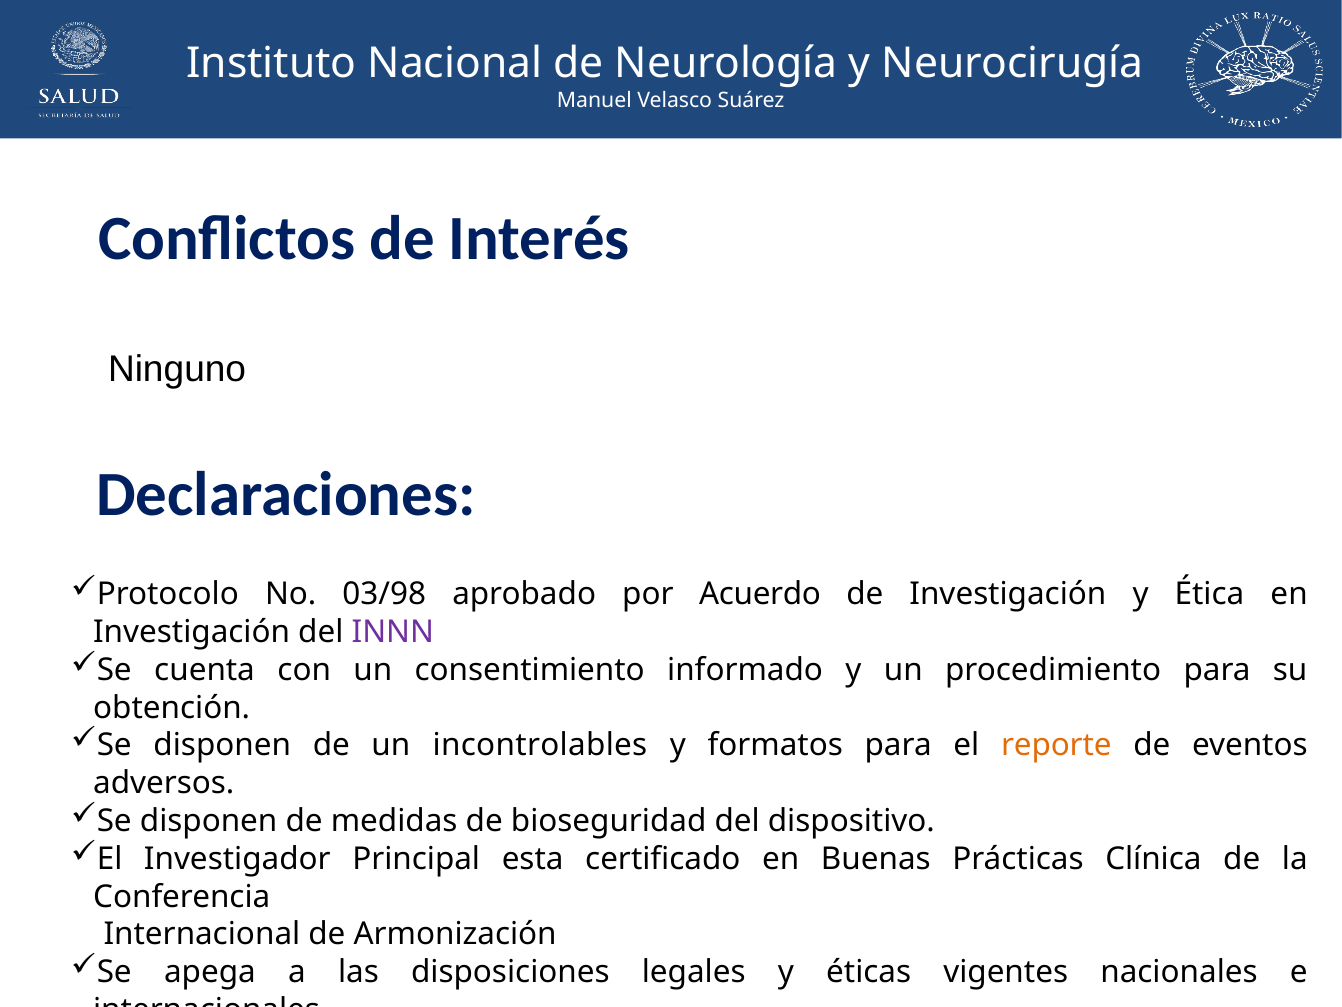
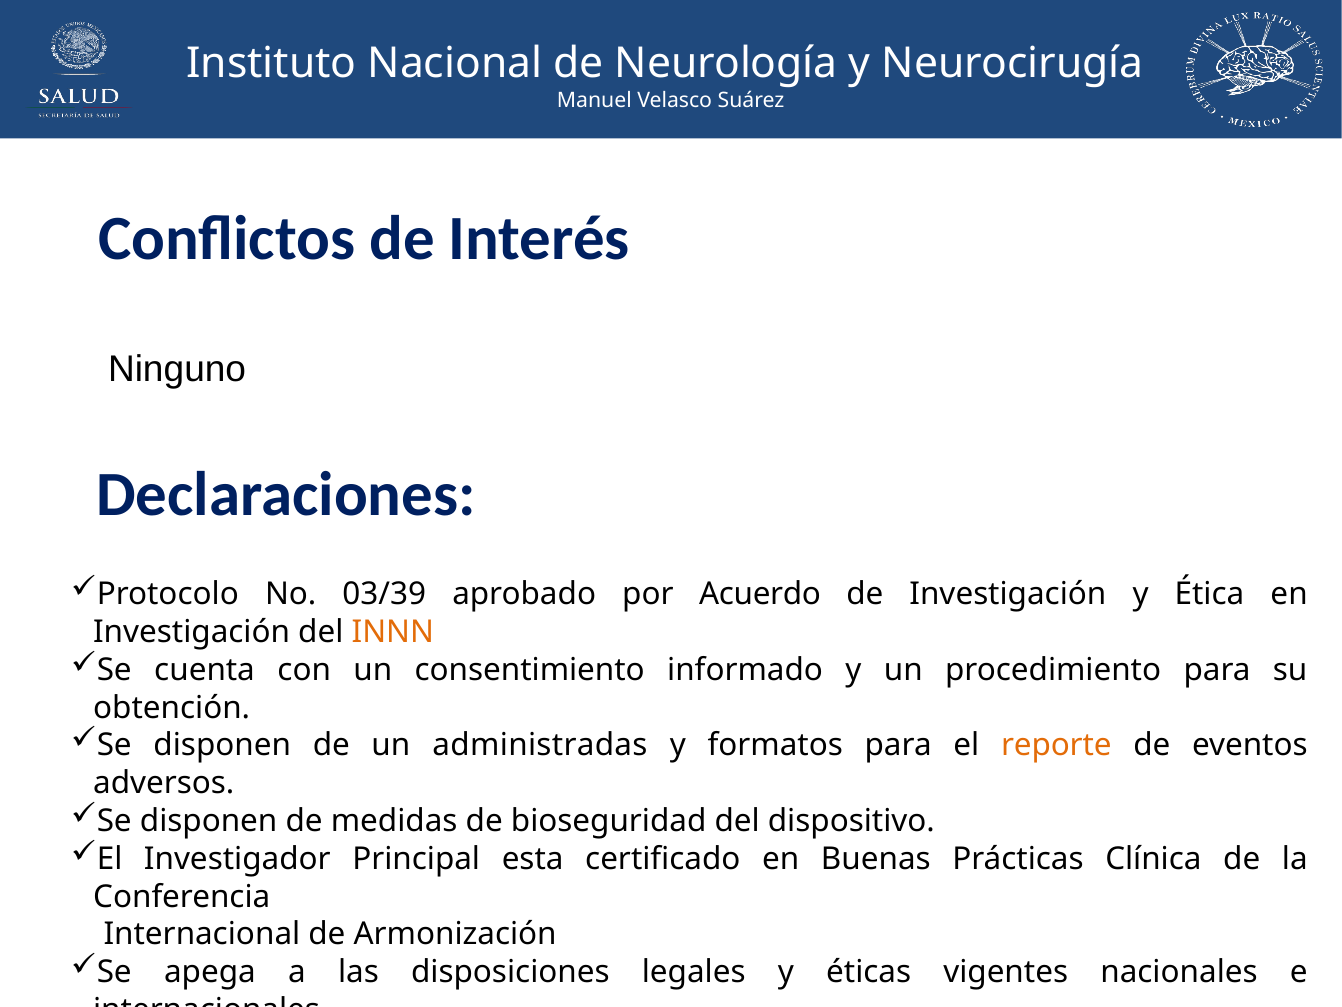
03/98: 03/98 -> 03/39
INNN colour: purple -> orange
incontrolables: incontrolables -> administradas
